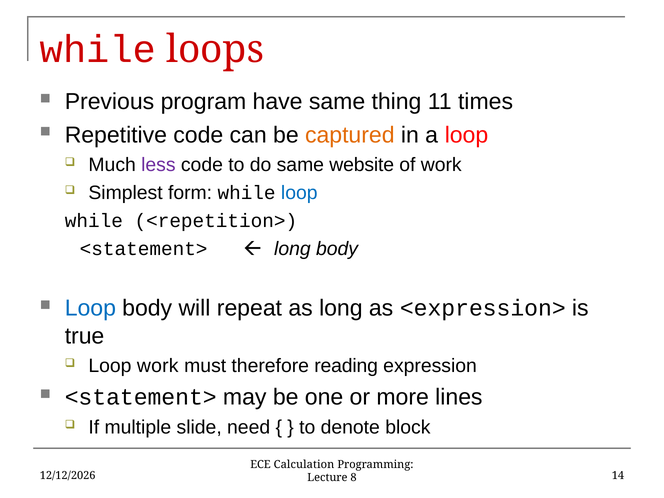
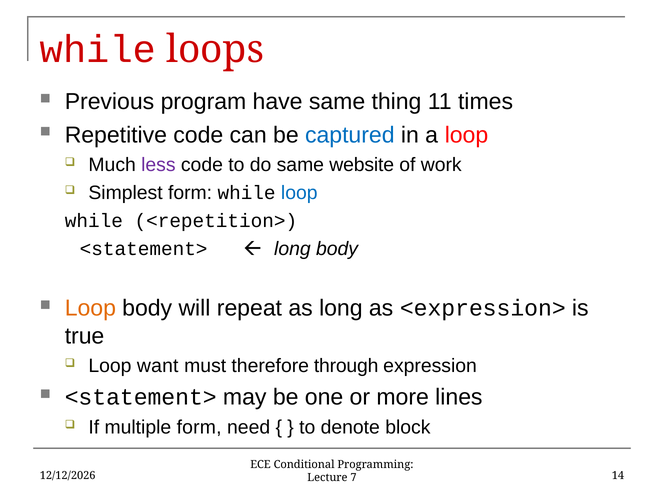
captured colour: orange -> blue
Loop at (90, 308) colour: blue -> orange
Loop work: work -> want
reading: reading -> through
multiple slide: slide -> form
Calculation: Calculation -> Conditional
8: 8 -> 7
